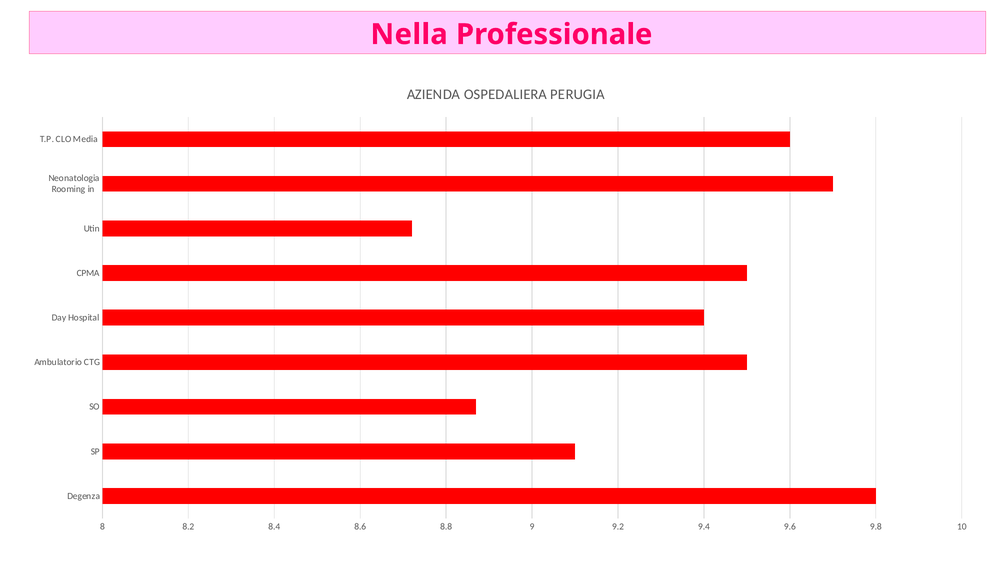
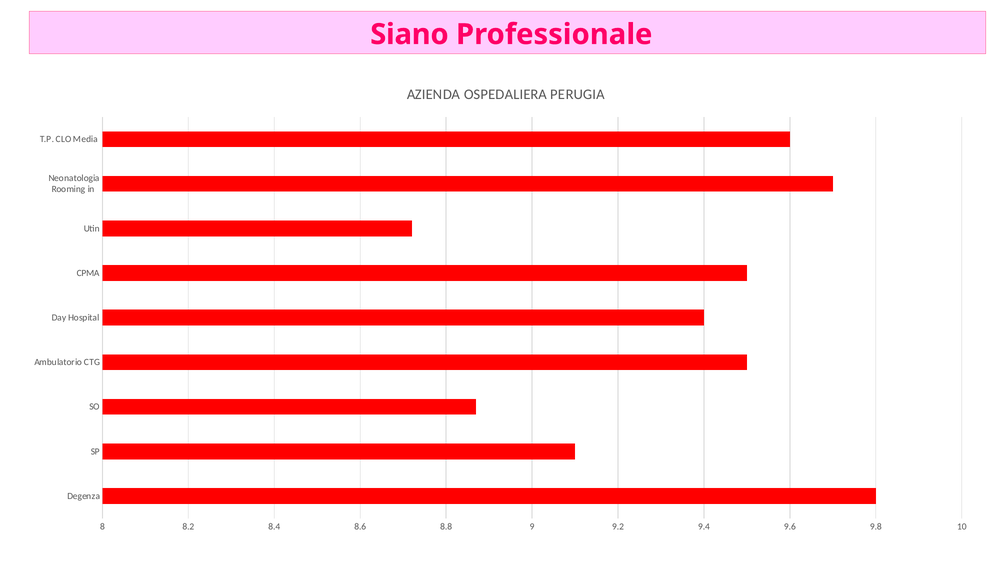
Nella: Nella -> Siano
